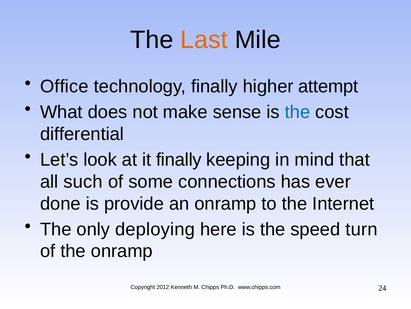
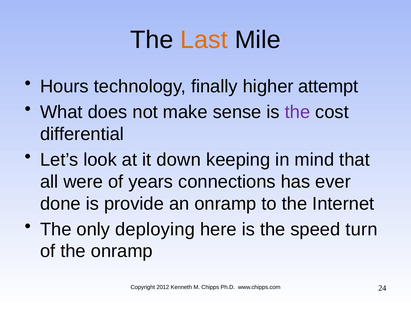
Office: Office -> Hours
the at (298, 112) colour: blue -> purple
it finally: finally -> down
such: such -> were
some: some -> years
